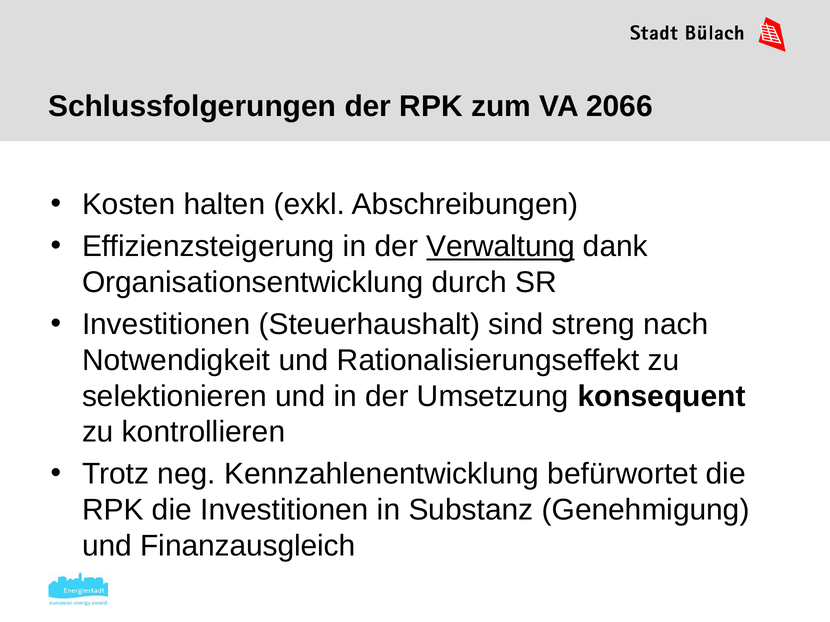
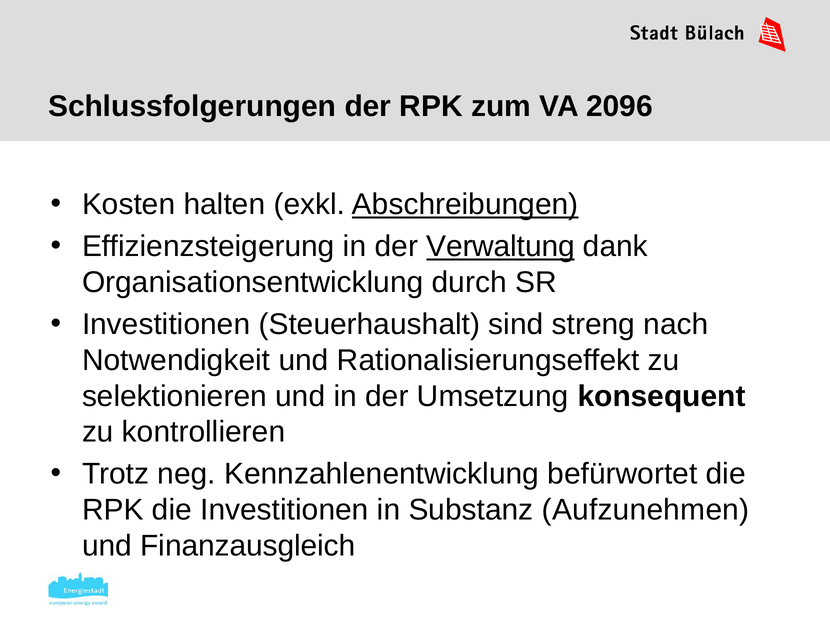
2066: 2066 -> 2096
Abschreibungen underline: none -> present
Genehmigung: Genehmigung -> Aufzunehmen
